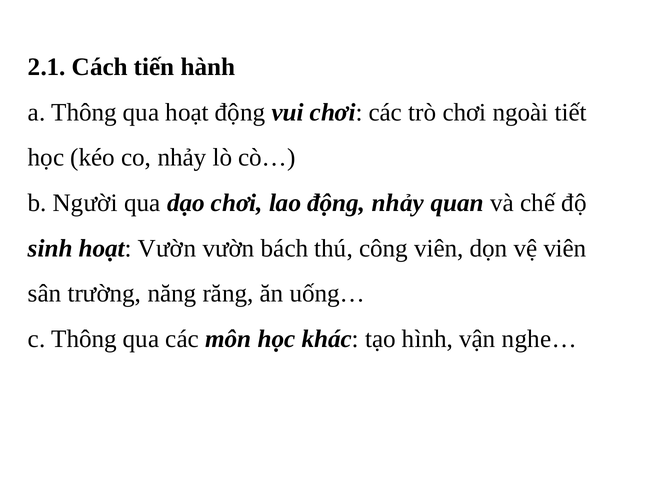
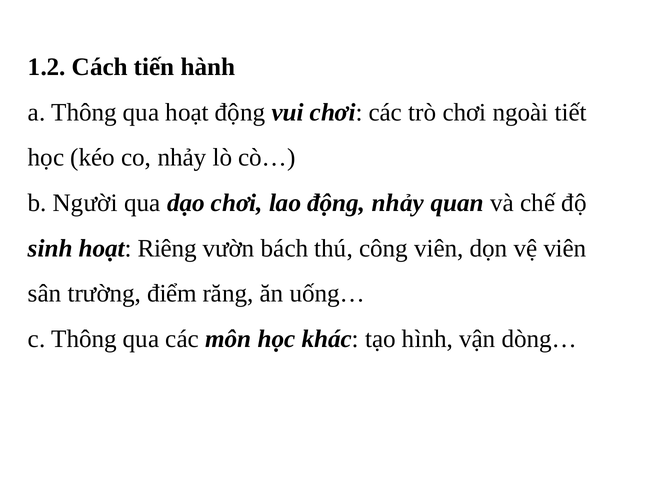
2.1: 2.1 -> 1.2
hoạt Vườn: Vườn -> Riêng
năng: năng -> điểm
nghe…: nghe… -> dòng…
